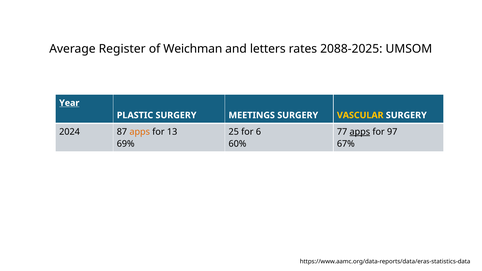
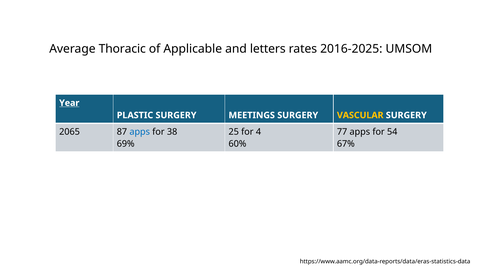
Register: Register -> Thoracic
Weichman: Weichman -> Applicable
2088-2025: 2088-2025 -> 2016-2025
2024: 2024 -> 2065
apps at (140, 132) colour: orange -> blue
13: 13 -> 38
6: 6 -> 4
apps at (360, 132) underline: present -> none
97: 97 -> 54
